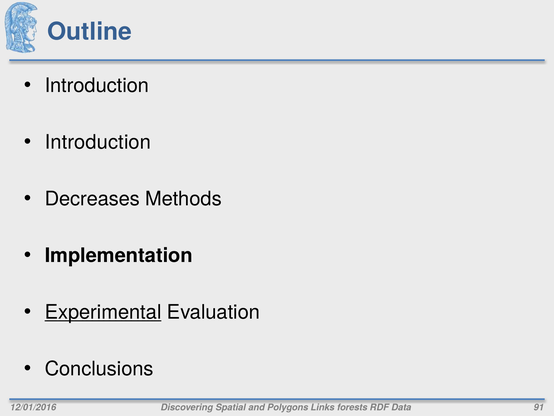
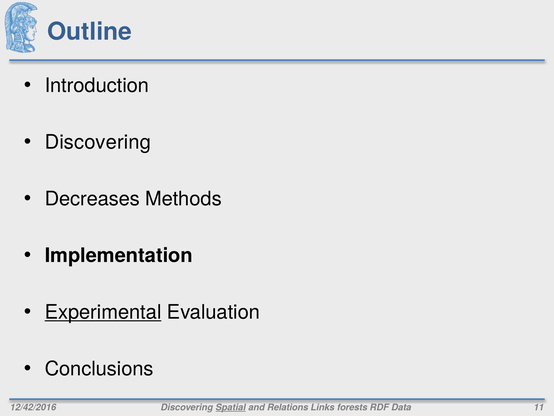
Introduction at (98, 142): Introduction -> Discovering
12/01/2016: 12/01/2016 -> 12/42/2016
Spatial underline: none -> present
Polygons: Polygons -> Relations
91: 91 -> 11
